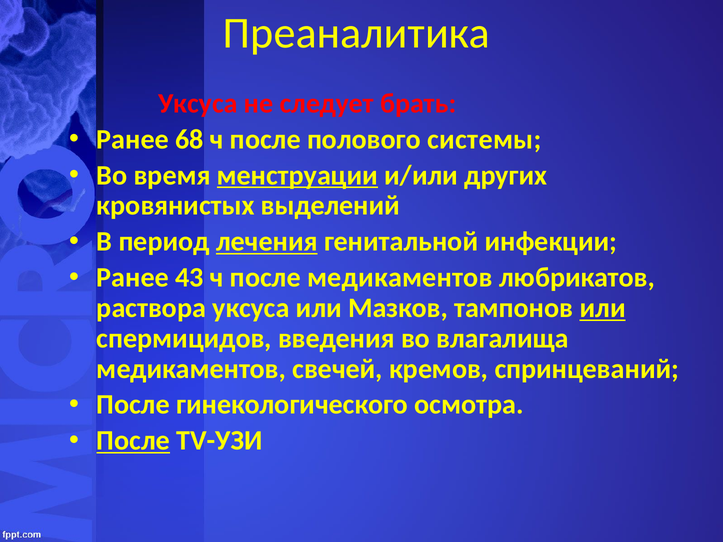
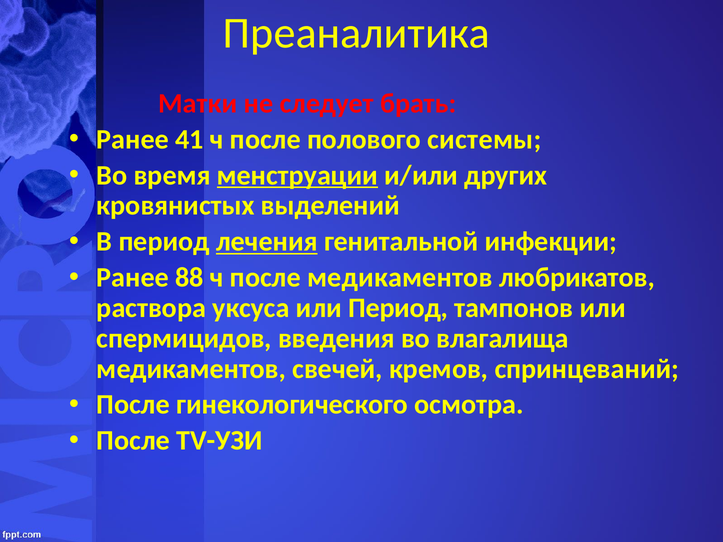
Уксуса at (198, 103): Уксуса -> Матки
68: 68 -> 41
43: 43 -> 88
или Мазков: Мазков -> Период
или at (603, 308) underline: present -> none
После at (133, 441) underline: present -> none
